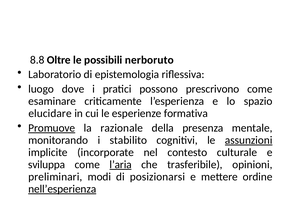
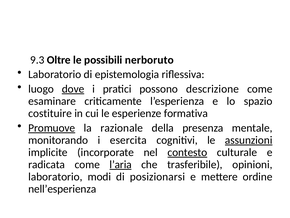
8.8: 8.8 -> 9.3
dove underline: none -> present
prescrivono: prescrivono -> descrizione
elucidare: elucidare -> costituire
stabilito: stabilito -> esercita
contesto underline: none -> present
sviluppa: sviluppa -> radicata
preliminari at (55, 176): preliminari -> laboratorio
nell’esperienza underline: present -> none
